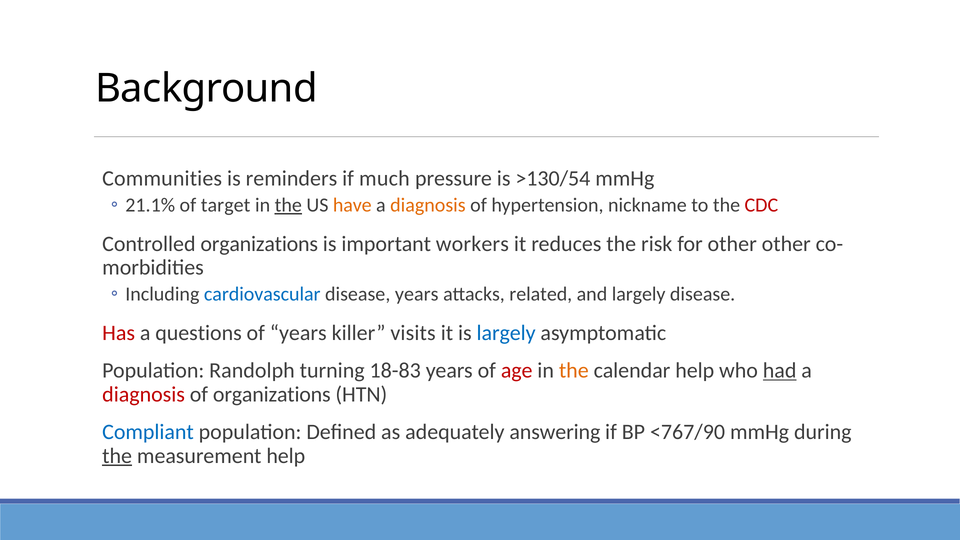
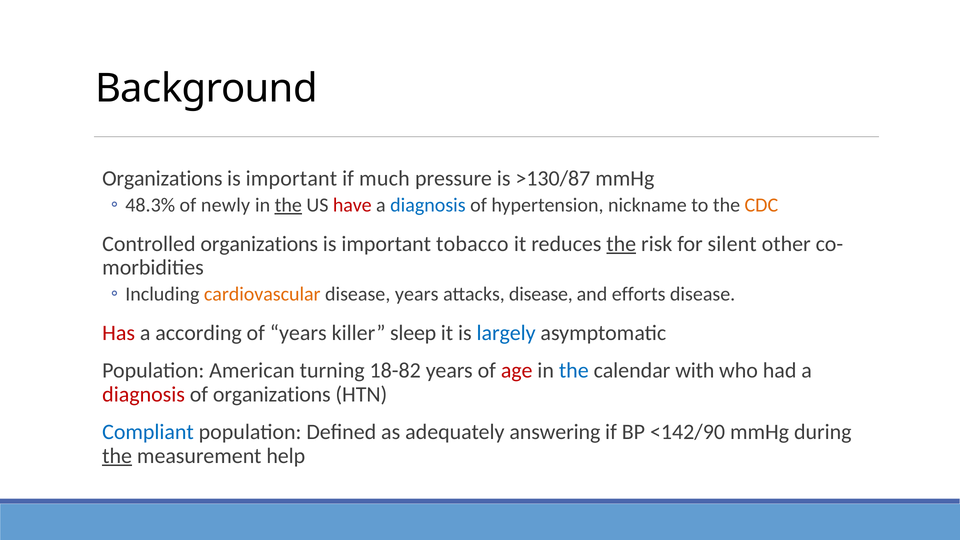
Communities at (162, 178): Communities -> Organizations
reminders at (291, 178): reminders -> important
>130/54: >130/54 -> >130/87
21.1%: 21.1% -> 48.3%
target: target -> newly
have colour: orange -> red
diagnosis at (428, 205) colour: orange -> blue
CDC colour: red -> orange
workers: workers -> tobacco
the at (621, 244) underline: none -> present
for other: other -> silent
cardiovascular colour: blue -> orange
attacks related: related -> disease
and largely: largely -> efforts
questions: questions -> according
visits: visits -> sleep
Randolph: Randolph -> American
18-83: 18-83 -> 18-82
the at (574, 371) colour: orange -> blue
calendar help: help -> with
had underline: present -> none
<767/90: <767/90 -> <142/90
